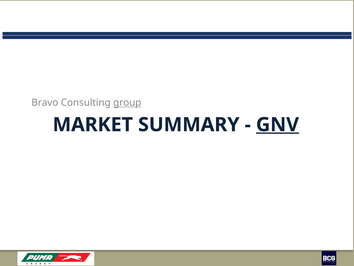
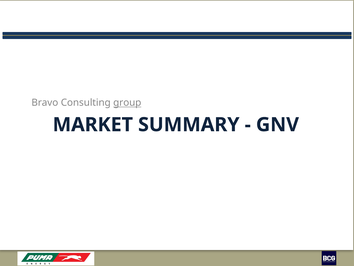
GNV underline: present -> none
